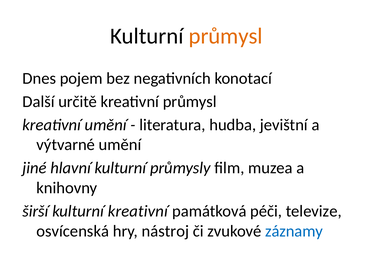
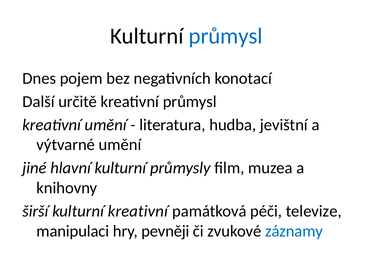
průmysl at (226, 36) colour: orange -> blue
osvícenská: osvícenská -> manipulaci
nástroj: nástroj -> pevněji
